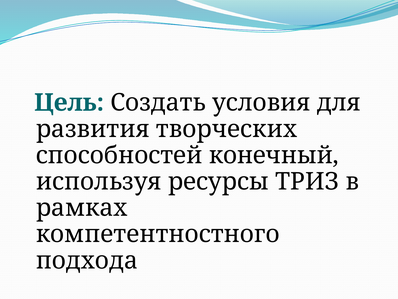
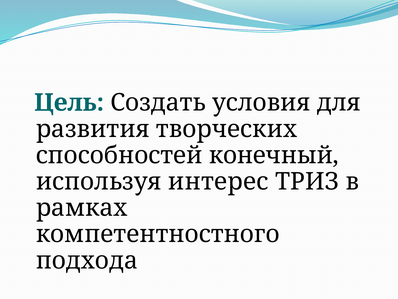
ресурсы: ресурсы -> интерес
